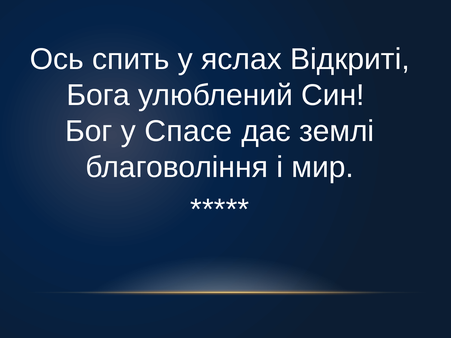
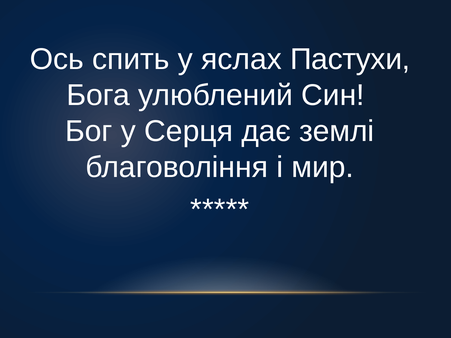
Відкриті: Відкриті -> Пастухи
Спасе: Спасе -> Серця
